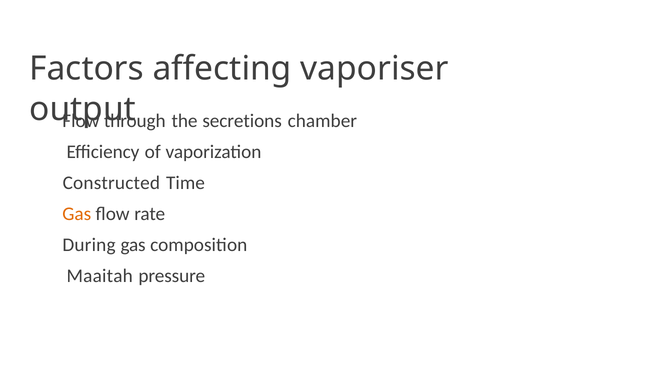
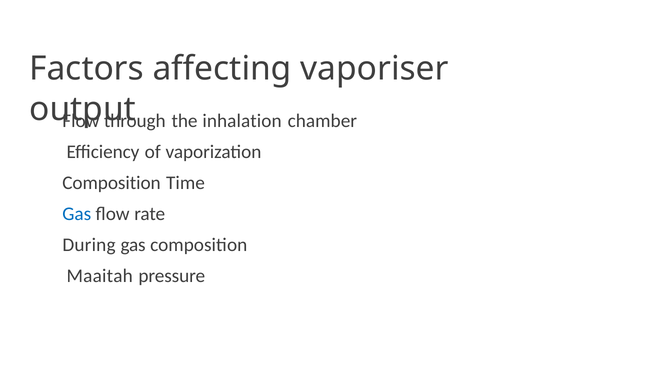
secretions: secretions -> inhalation
Constructed at (111, 183): Constructed -> Composition
Gas at (77, 214) colour: orange -> blue
